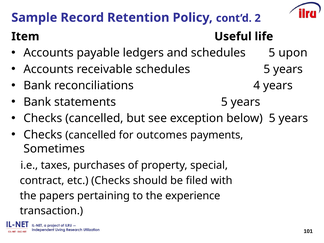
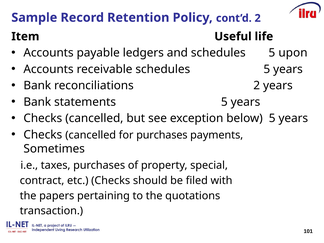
reconciliations 4: 4 -> 2
for outcomes: outcomes -> purchases
experience: experience -> quotations
